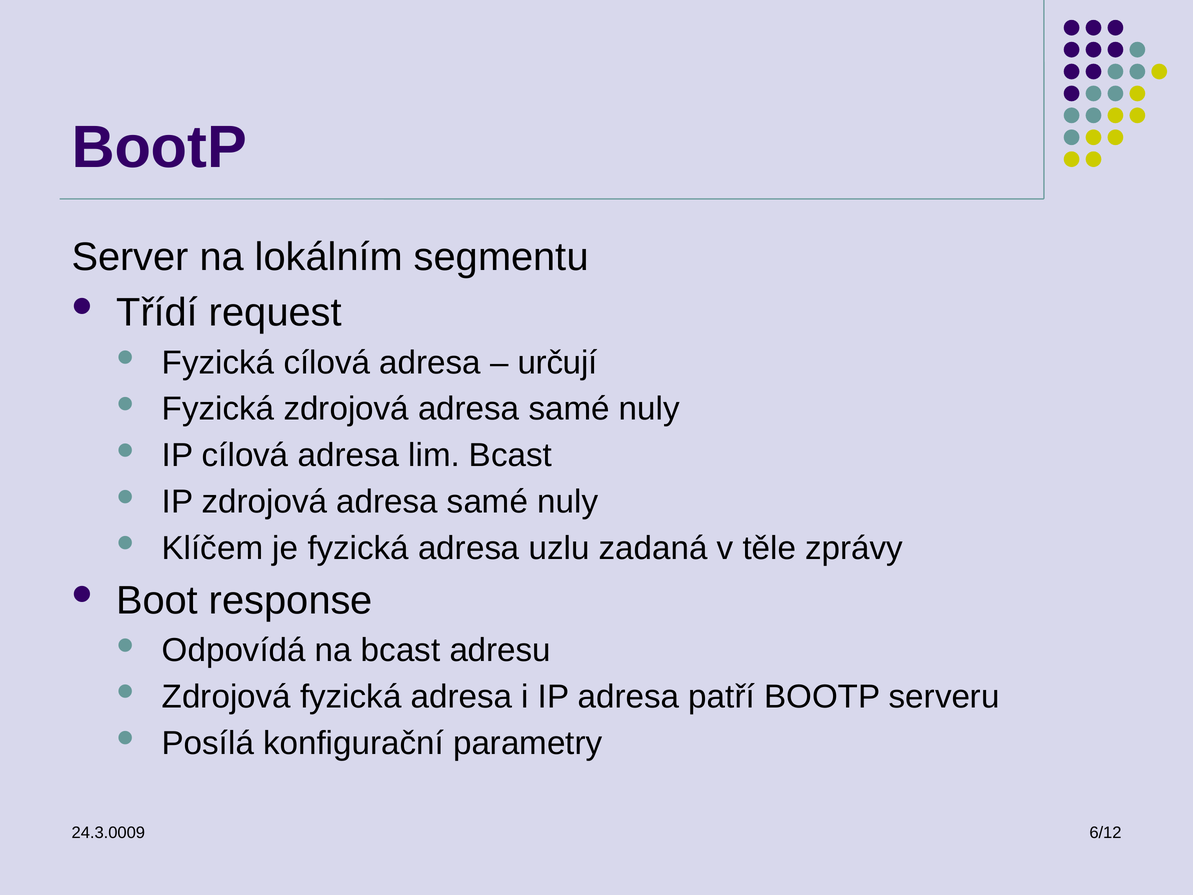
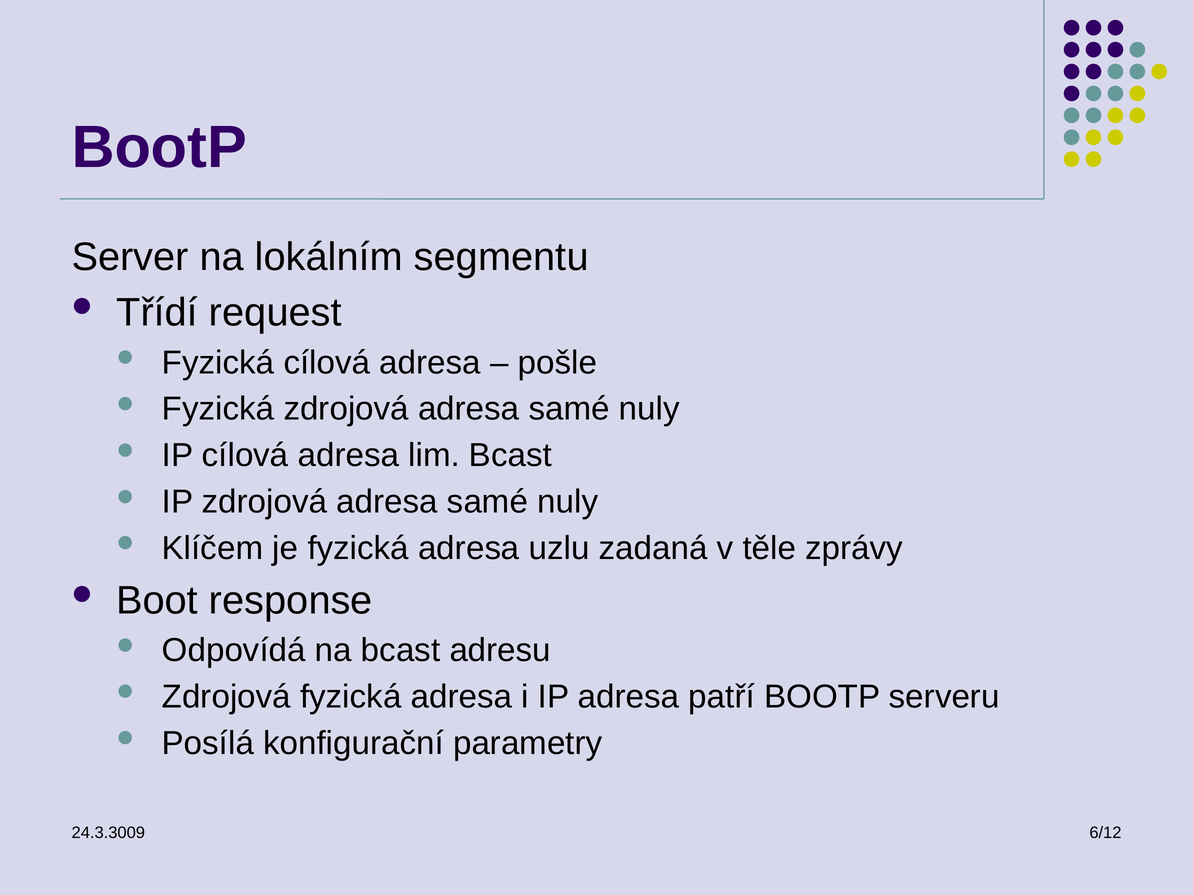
určují: určují -> pošle
24.3.0009: 24.3.0009 -> 24.3.3009
